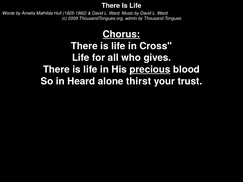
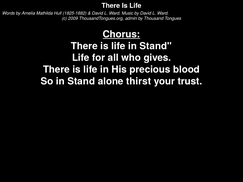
life in Cross: Cross -> Stand
precious underline: present -> none
So in Heard: Heard -> Stand
